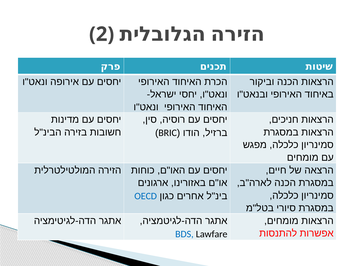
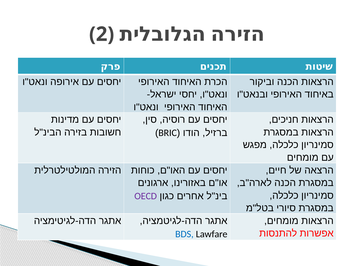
OECD colour: blue -> purple
